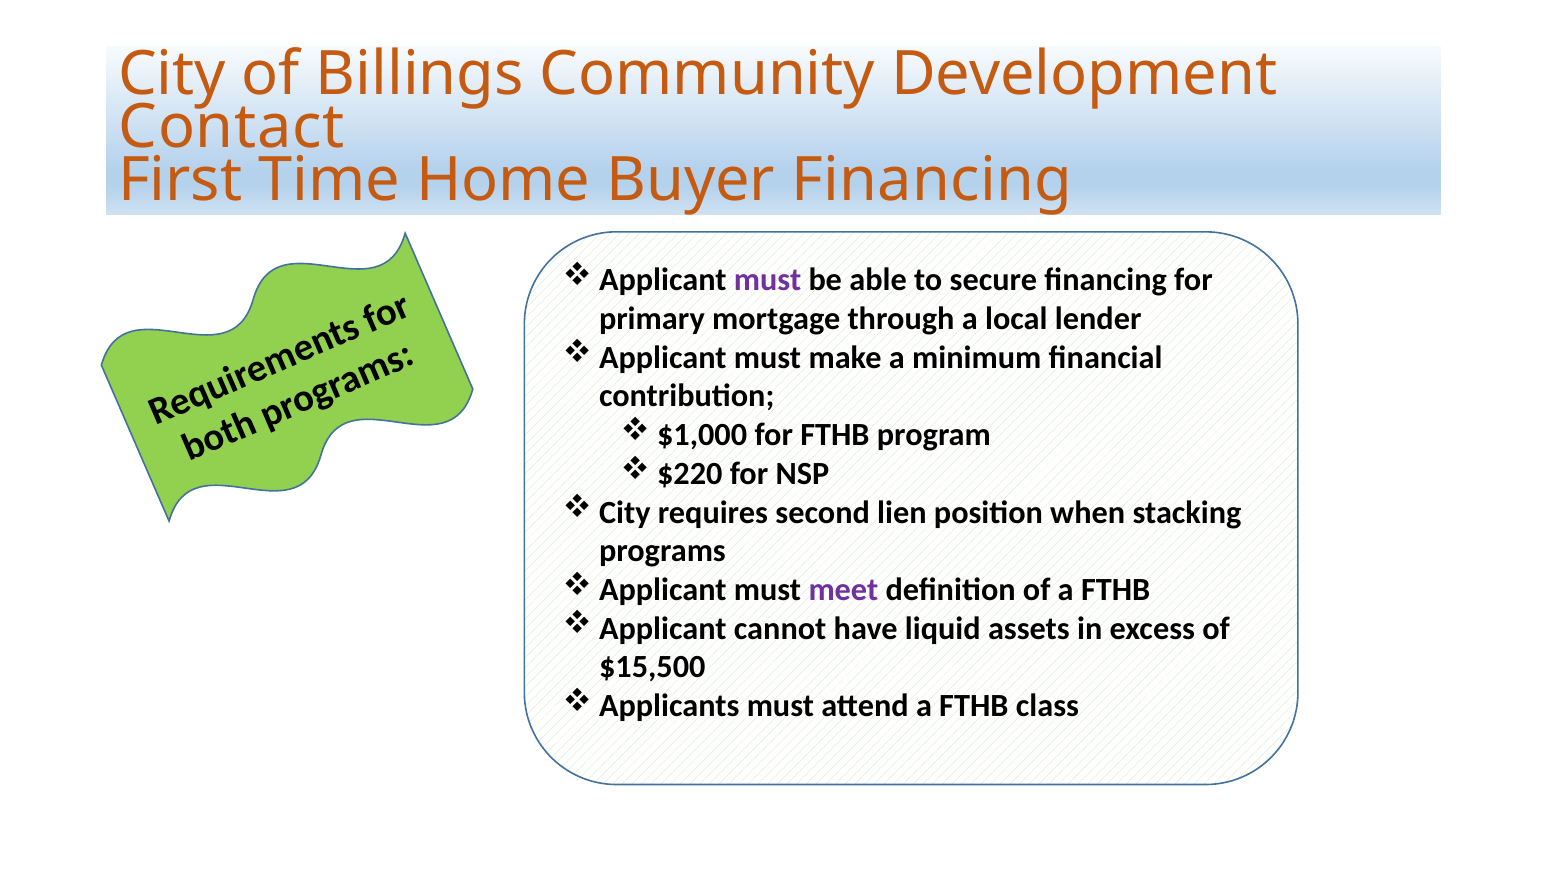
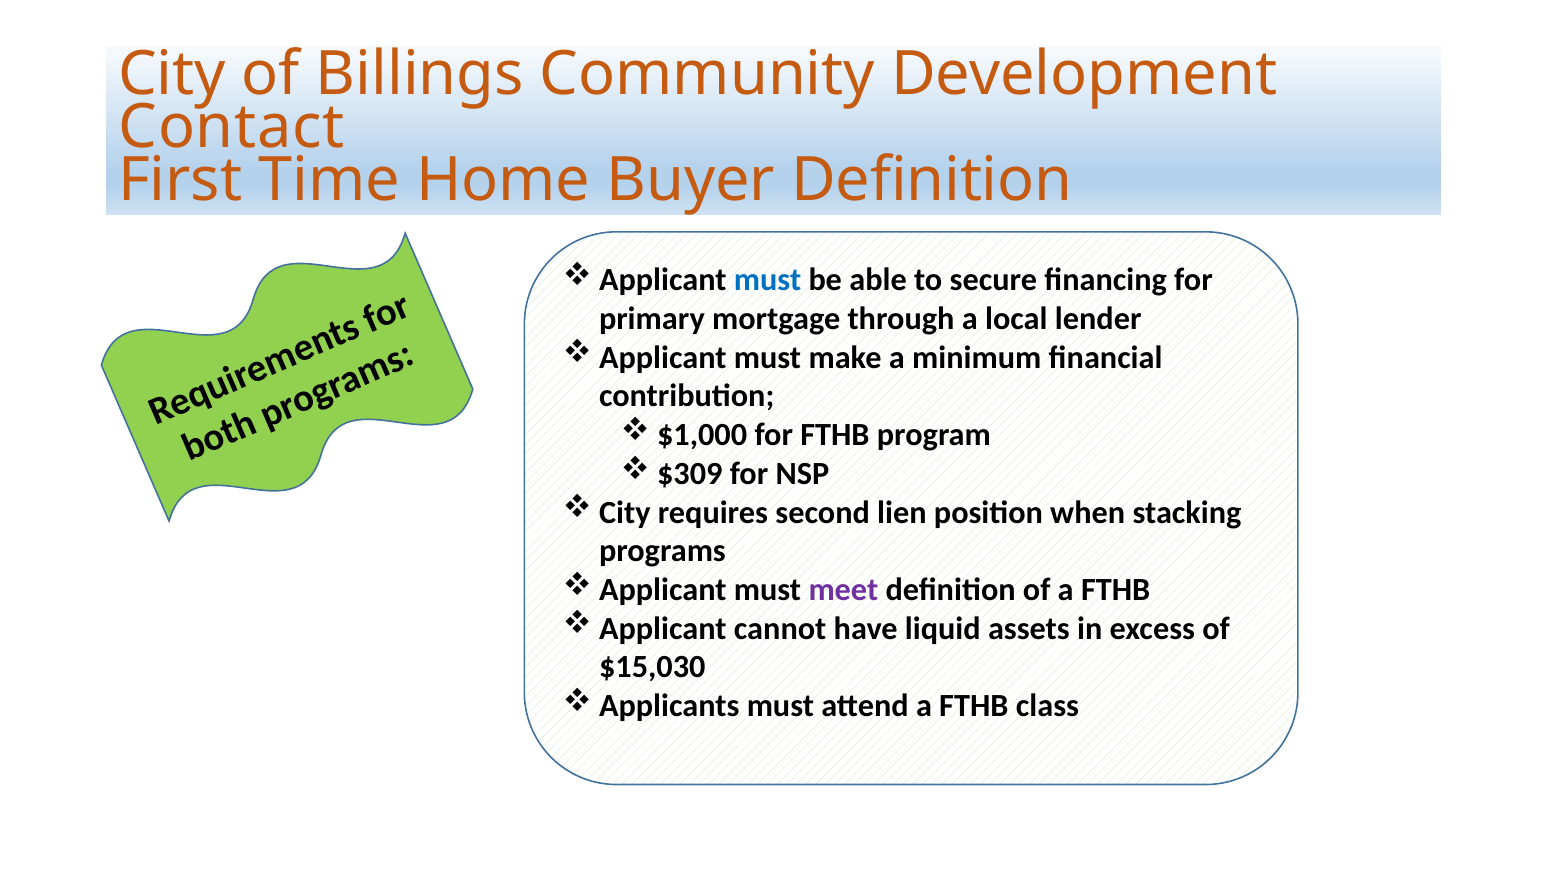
Buyer Financing: Financing -> Definition
must at (768, 280) colour: purple -> blue
$220: $220 -> $309
$15,500: $15,500 -> $15,030
